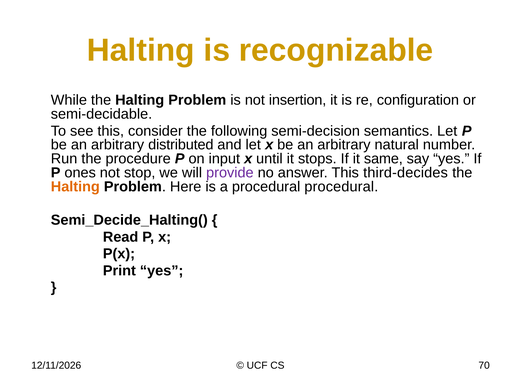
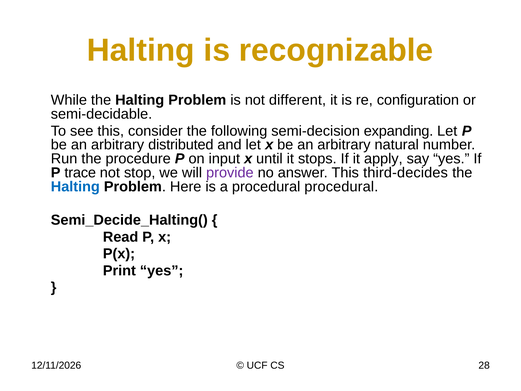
insertion: insertion -> different
semantics: semantics -> expanding
same: same -> apply
ones: ones -> trace
Halting at (75, 186) colour: orange -> blue
70: 70 -> 28
